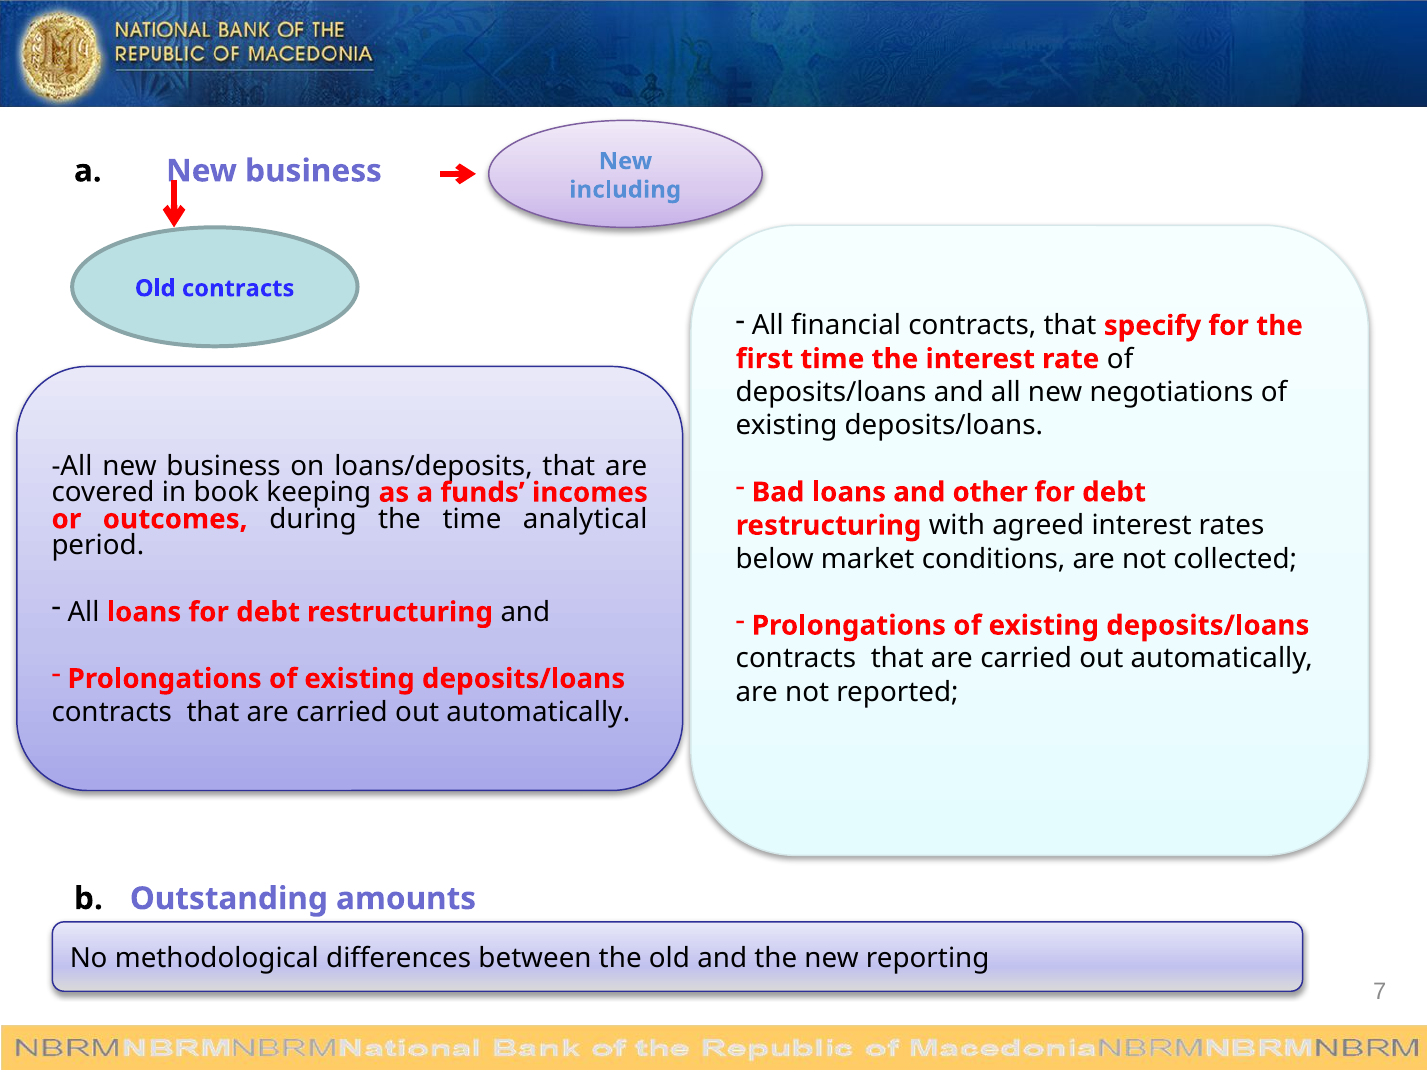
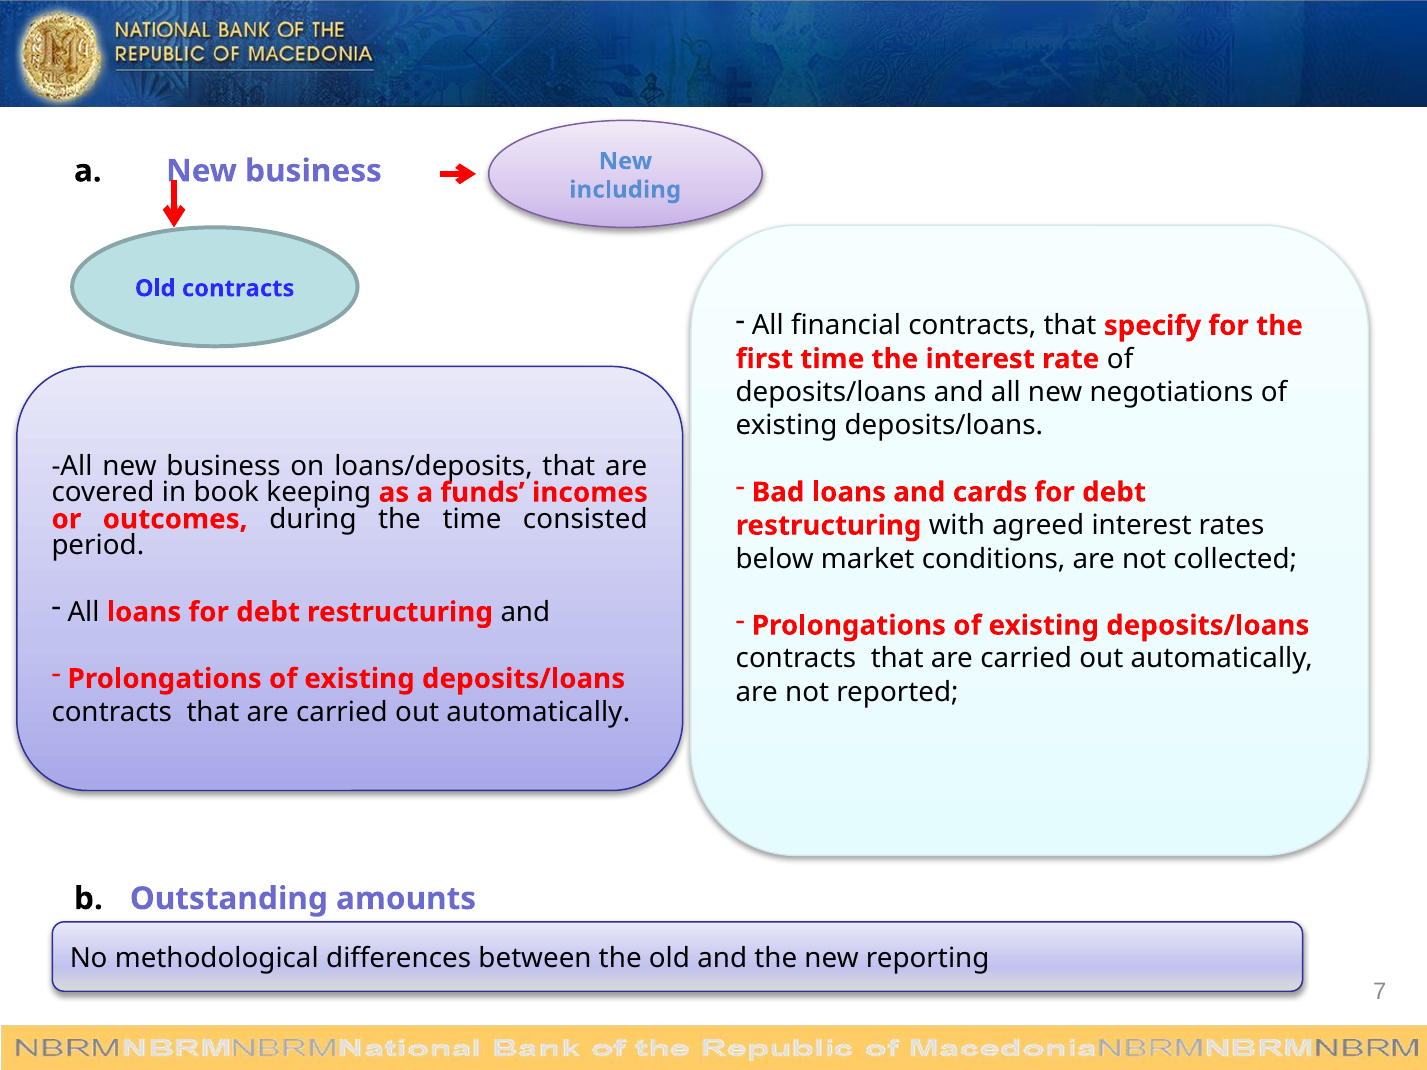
other: other -> cards
analytical: analytical -> consisted
